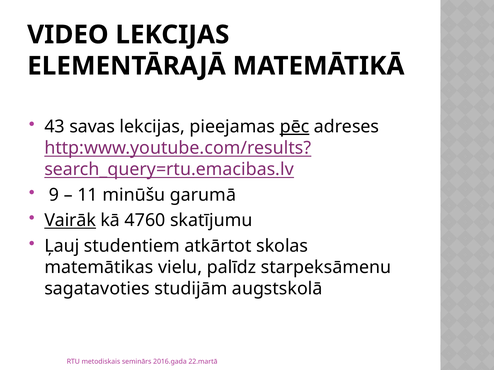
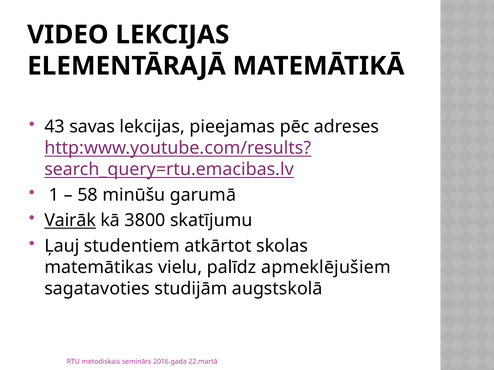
pēc underline: present -> none
9: 9 -> 1
11: 11 -> 58
4760: 4760 -> 3800
starpeksāmenu: starpeksāmenu -> apmeklējušiem
